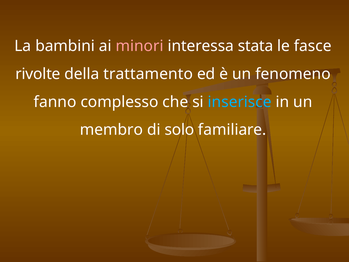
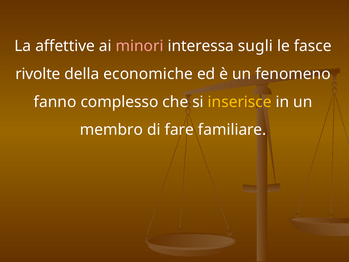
bambini: bambini -> affettive
stata: stata -> sugli
trattamento: trattamento -> economiche
inserisce colour: light blue -> yellow
solo: solo -> fare
